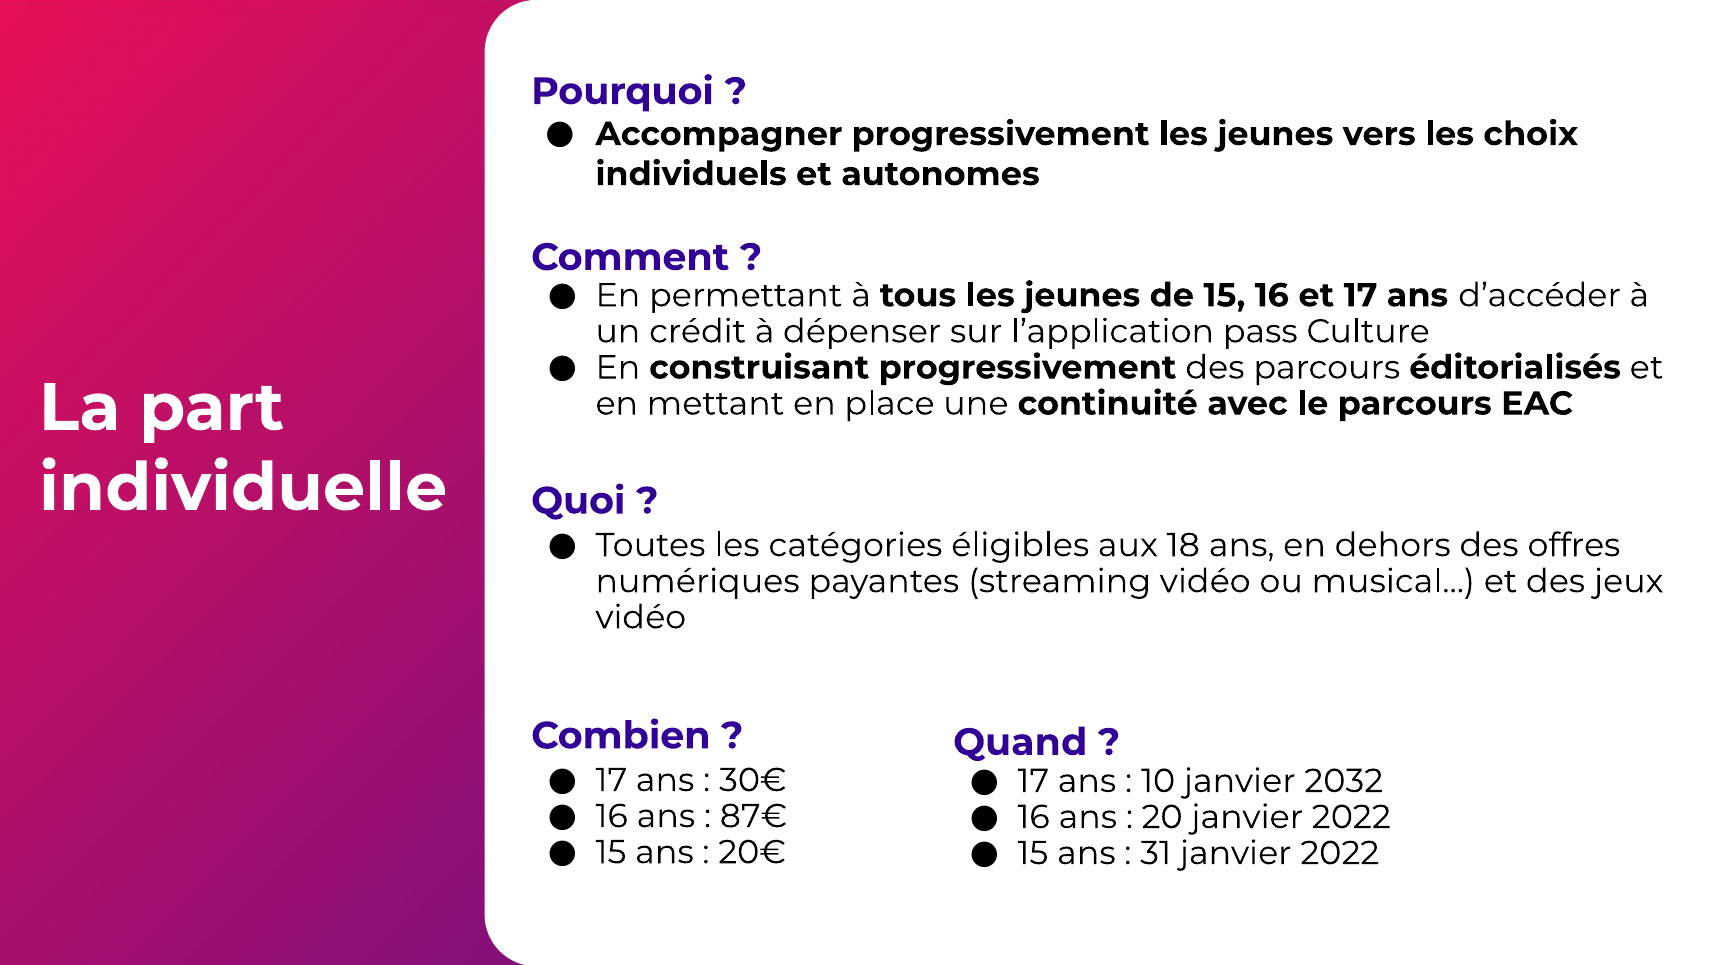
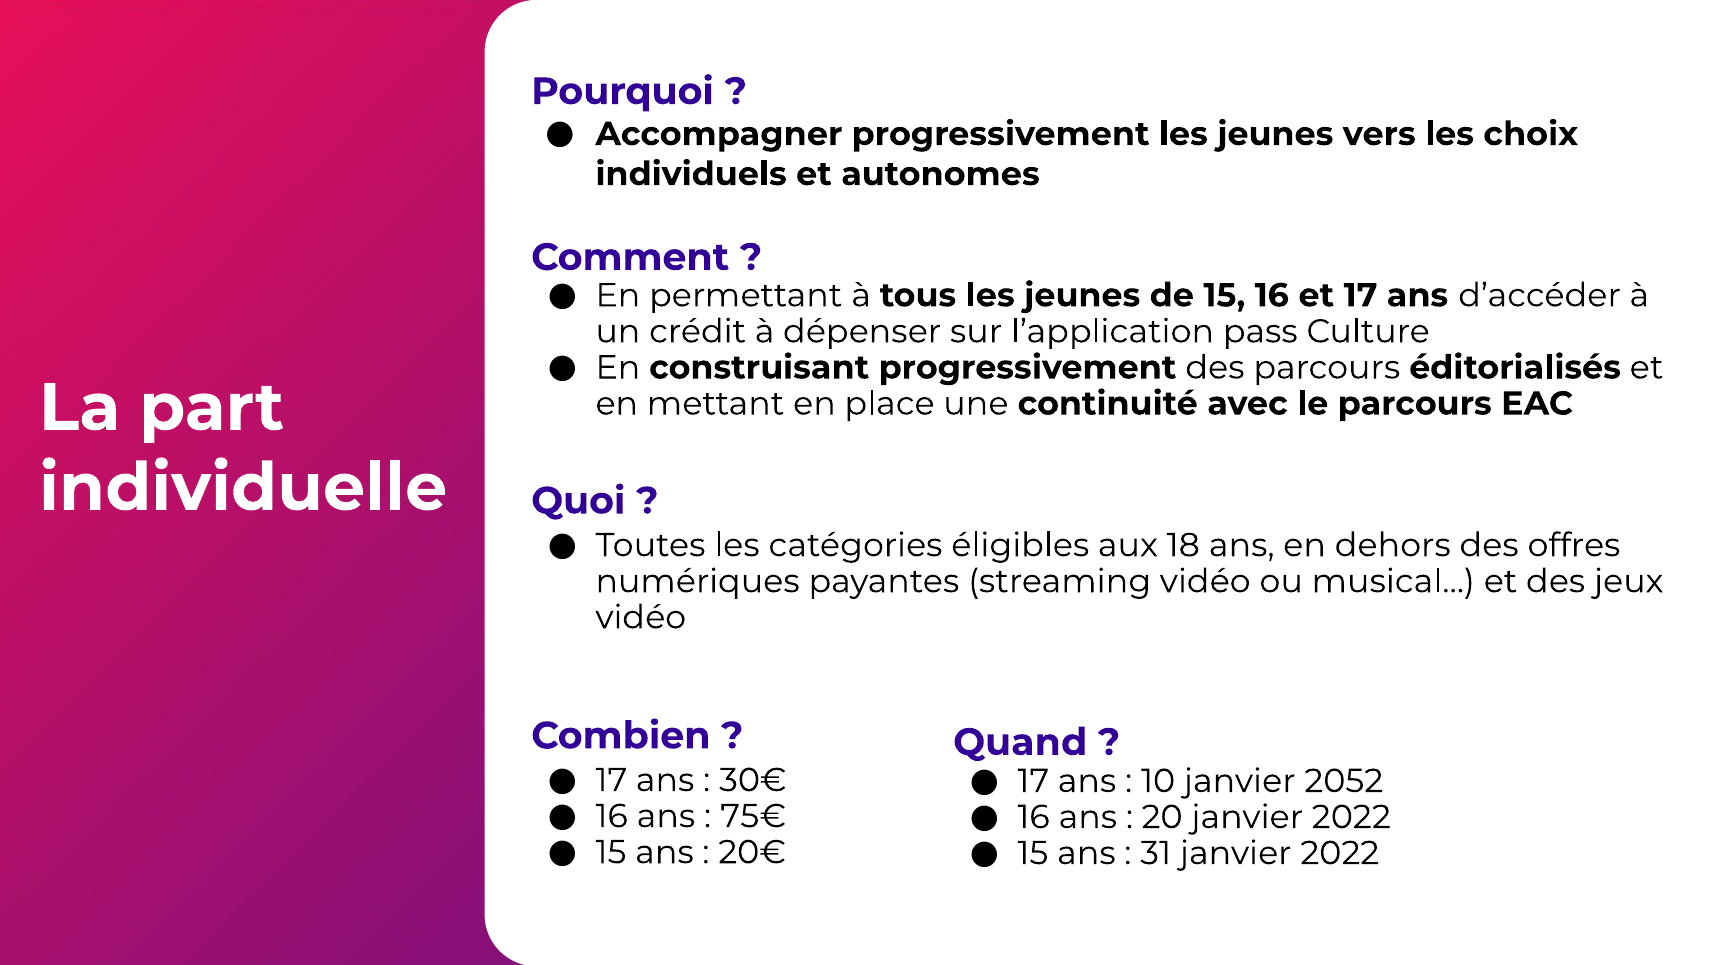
2032: 2032 -> 2052
87€: 87€ -> 75€
